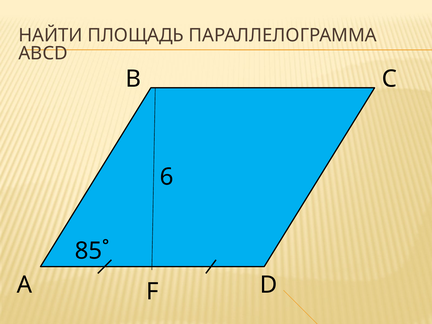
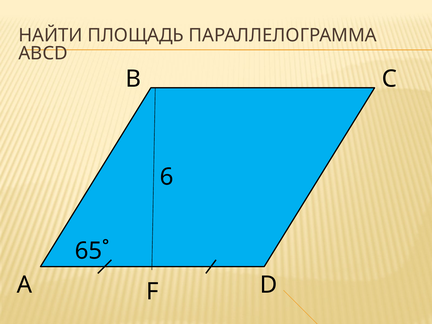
85˚: 85˚ -> 65˚
